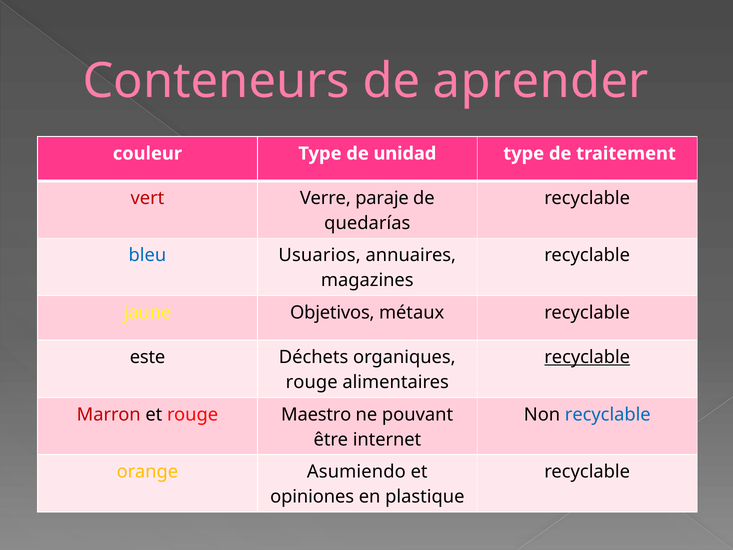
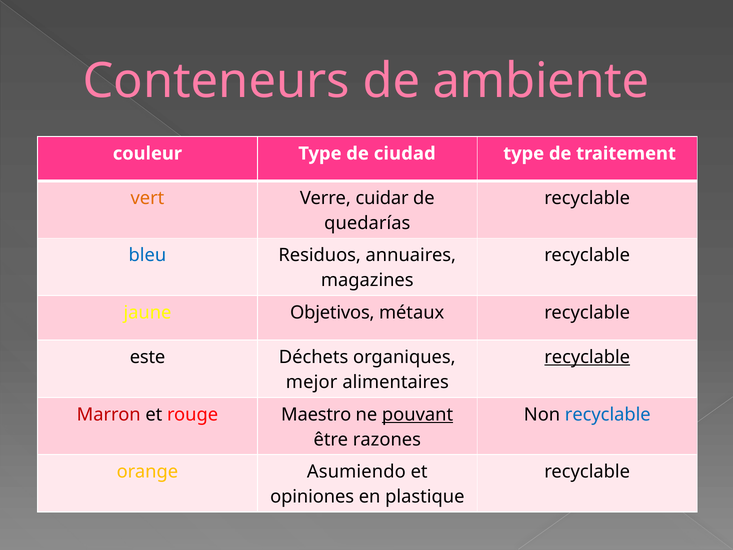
aprender: aprender -> ambiente
unidad: unidad -> ciudad
vert colour: red -> orange
paraje: paraje -> cuidar
Usuarios: Usuarios -> Residuos
rouge at (312, 382): rouge -> mejor
pouvant underline: none -> present
internet: internet -> razones
